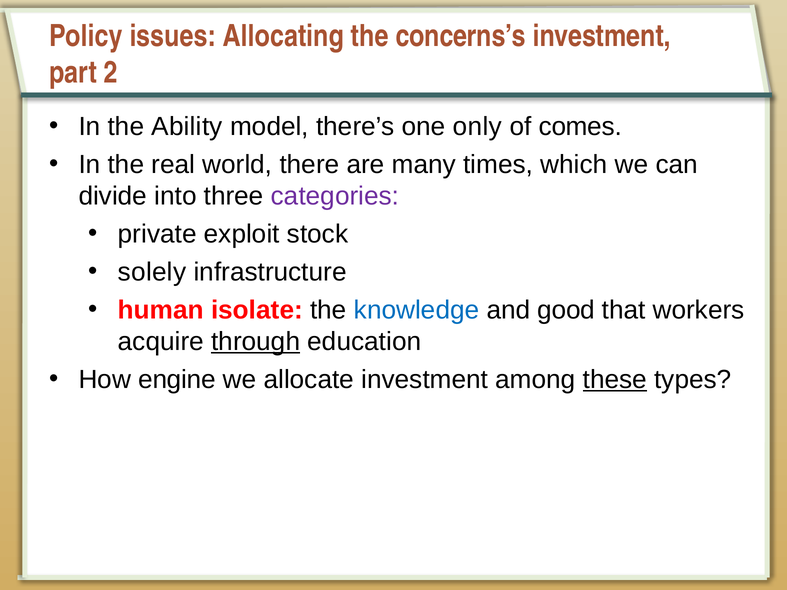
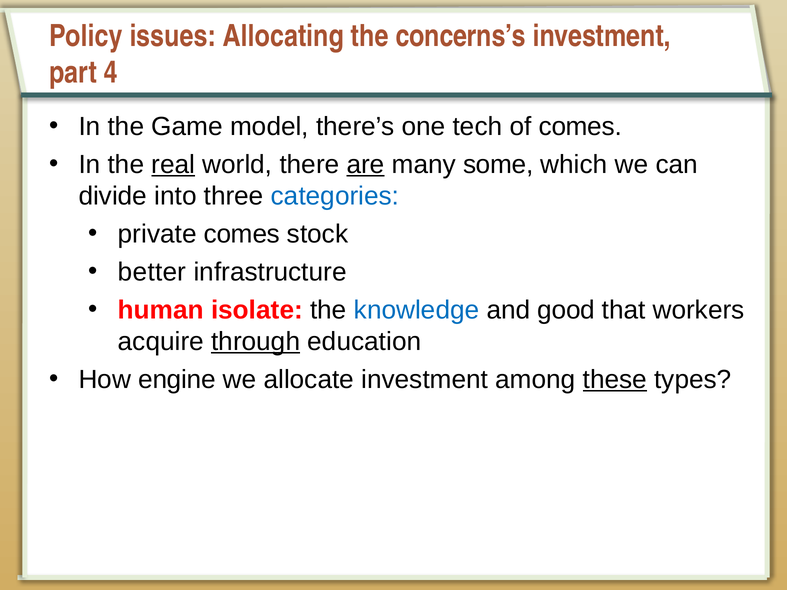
2: 2 -> 4
Ability: Ability -> Game
only: only -> tech
real underline: none -> present
are underline: none -> present
times: times -> some
categories colour: purple -> blue
private exploit: exploit -> comes
solely: solely -> better
